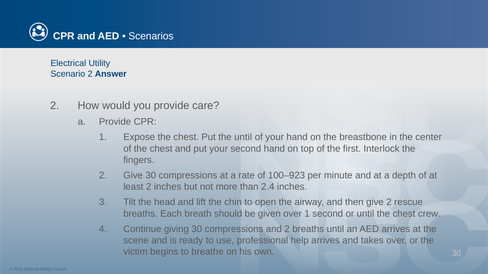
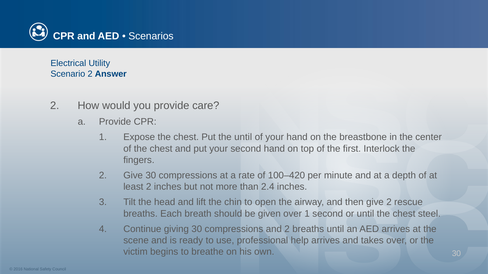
100–923: 100–923 -> 100–420
crew: crew -> steel
